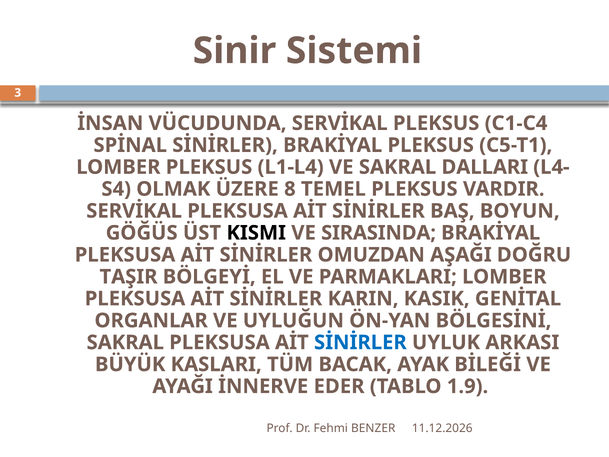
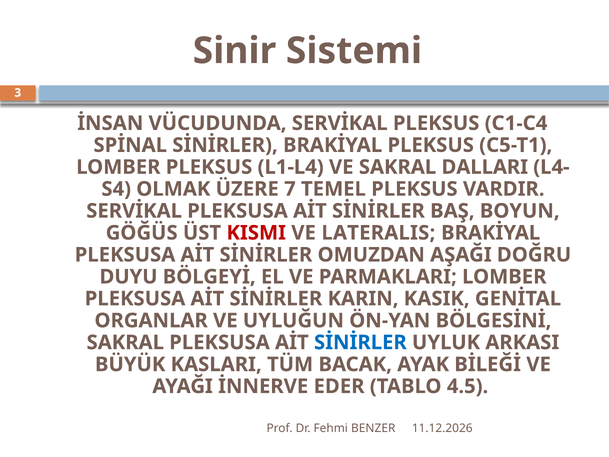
8: 8 -> 7
KISMI colour: black -> red
SIRASINDA: SIRASINDA -> LATERALIS
TAŞIR: TAŞIR -> DUYU
1.9: 1.9 -> 4.5
